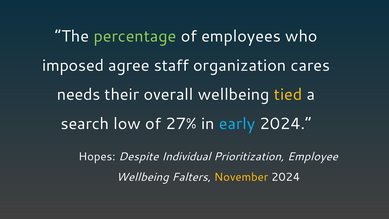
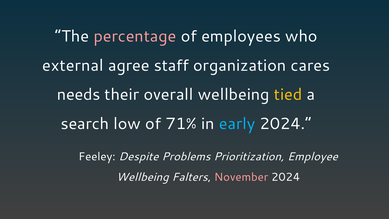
percentage colour: light green -> pink
imposed: imposed -> external
27%: 27% -> 71%
Hopes: Hopes -> Feeley
Individual: Individual -> Problems
November colour: yellow -> pink
